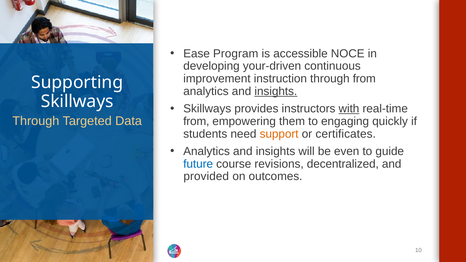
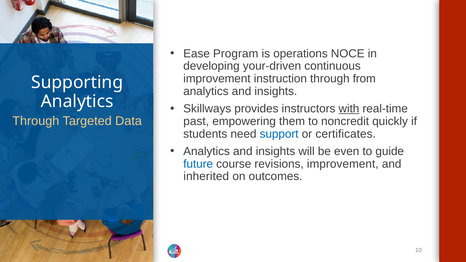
accessible: accessible -> operations
insights at (276, 91) underline: present -> none
Skillways at (77, 101): Skillways -> Analytics
from at (196, 121): from -> past
engaging: engaging -> noncredit
support colour: orange -> blue
revisions decentralized: decentralized -> improvement
provided: provided -> inherited
